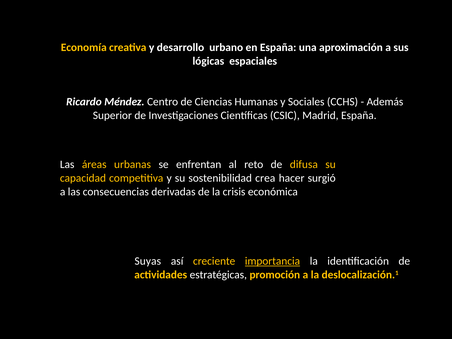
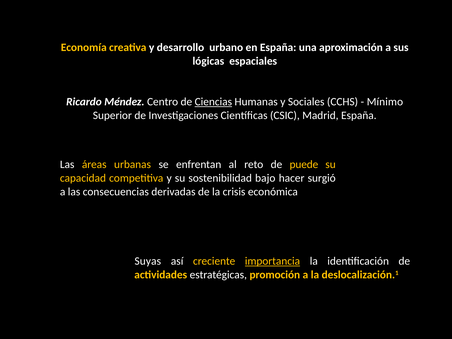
Ciencias underline: none -> present
Además: Además -> Mínimo
difusa: difusa -> puede
crea: crea -> bajo
